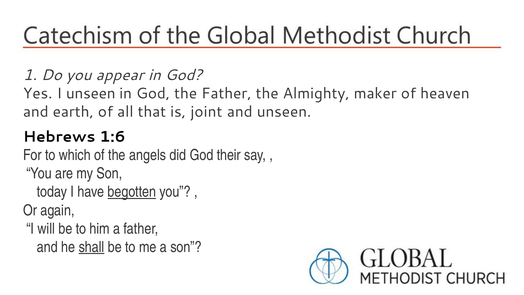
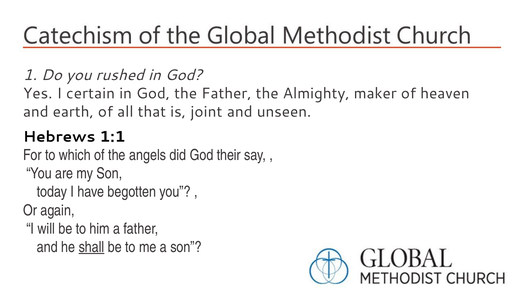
appear: appear -> rushed
I unseen: unseen -> certain
1:6: 1:6 -> 1:1
begotten underline: present -> none
